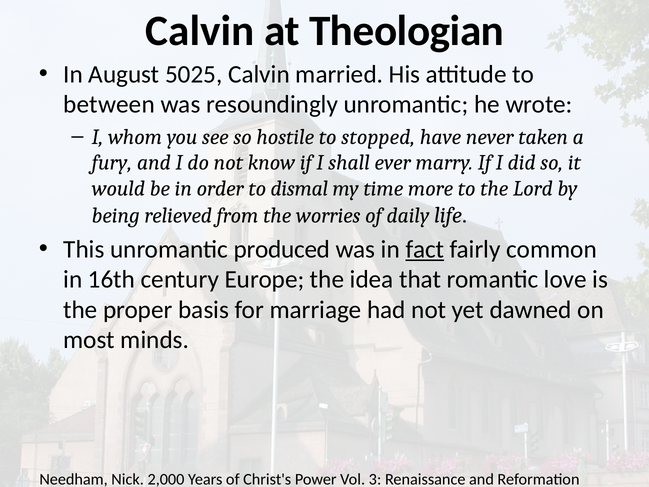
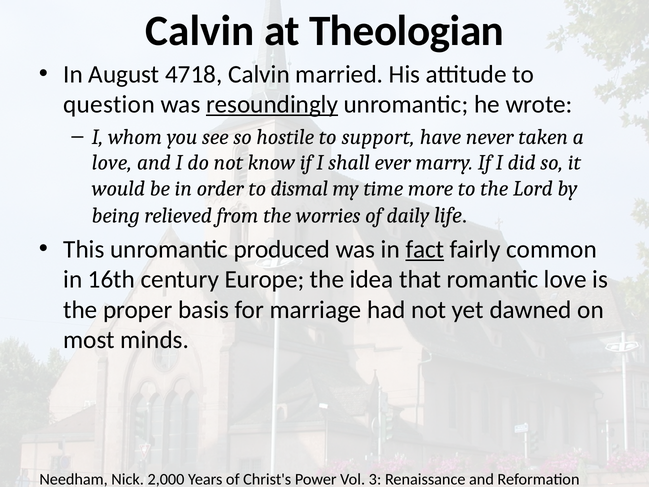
5025: 5025 -> 4718
between: between -> question
resoundingly underline: none -> present
stopped: stopped -> support
fury at (112, 163): fury -> love
